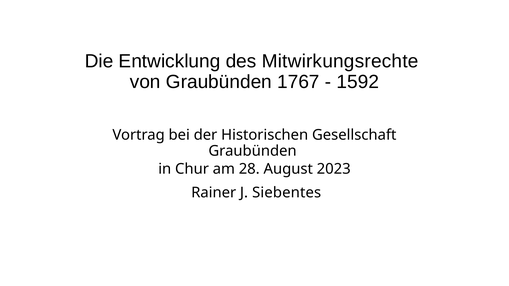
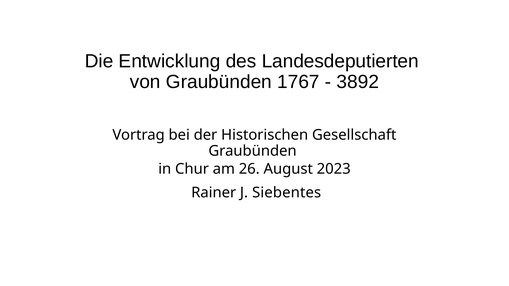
Mitwirkungsrechte: Mitwirkungsrechte -> Landesdeputierten
1592: 1592 -> 3892
28: 28 -> 26
